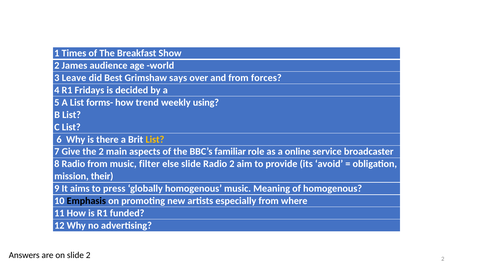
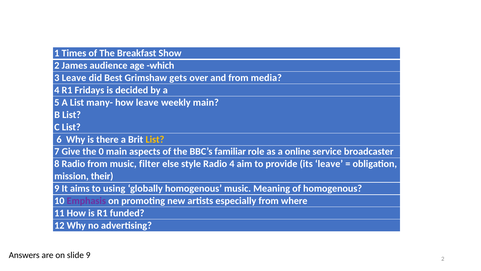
world: world -> which
says: says -> gets
forces: forces -> media
forms-: forms- -> many-
how trend: trend -> leave
weekly using: using -> main
the 2: 2 -> 0
else slide: slide -> style
Radio 2: 2 -> 4
its avoid: avoid -> leave
press: press -> using
Emphasis colour: black -> purple
slide 2: 2 -> 9
